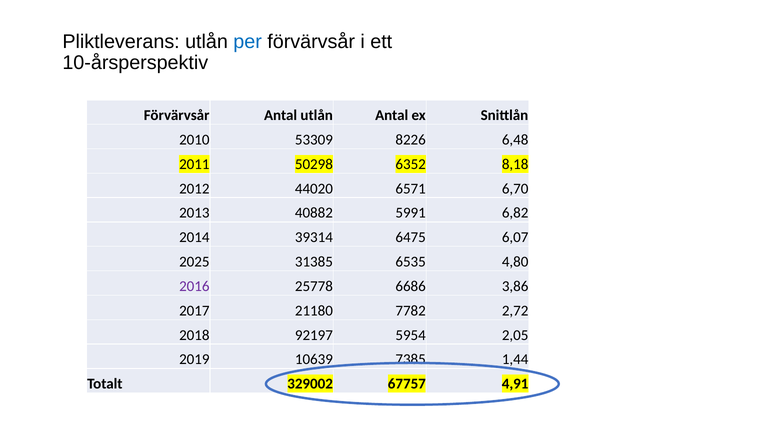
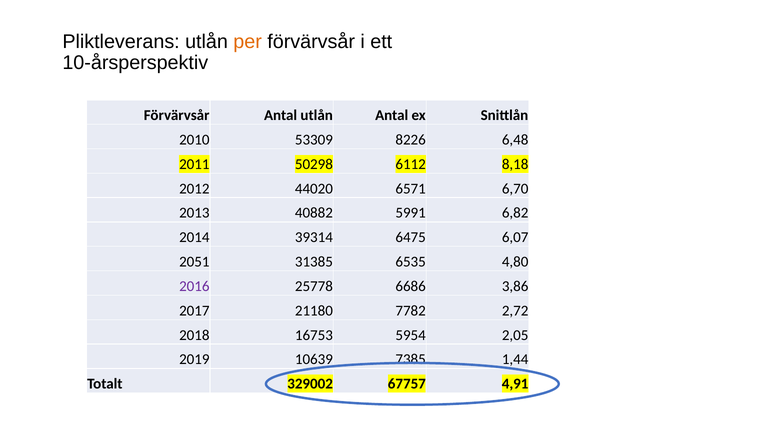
per colour: blue -> orange
6352: 6352 -> 6112
2025: 2025 -> 2051
92197: 92197 -> 16753
